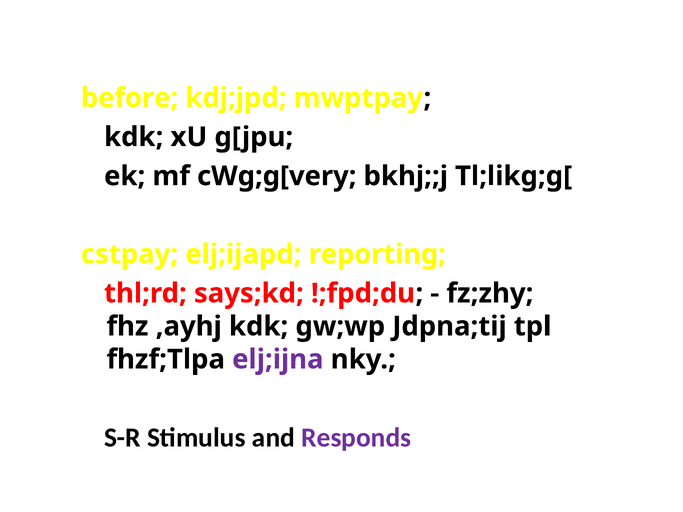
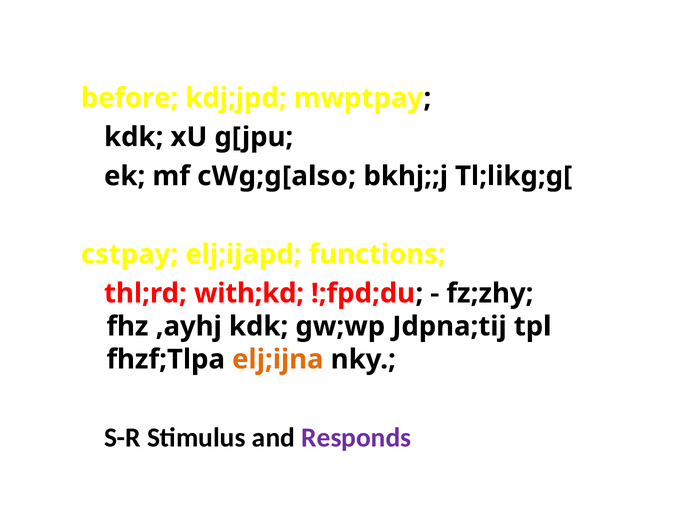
cWg;g[very: cWg;g[very -> cWg;g[also
reporting: reporting -> functions
says;kd: says;kd -> with;kd
elj;ijna colour: purple -> orange
